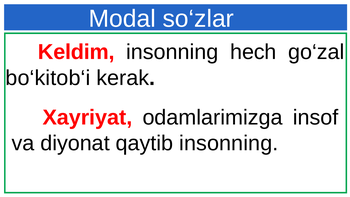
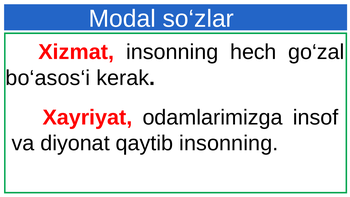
Keldim: Keldim -> Xizmat
bo‘kitob‘i: bo‘kitob‘i -> bo‘asos‘i
